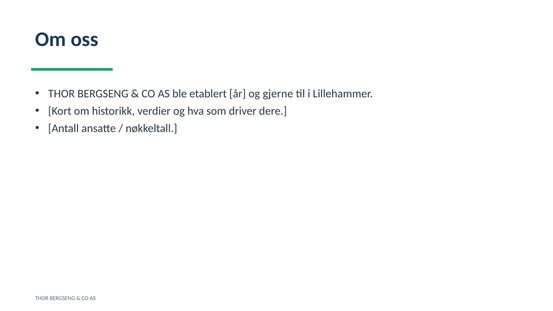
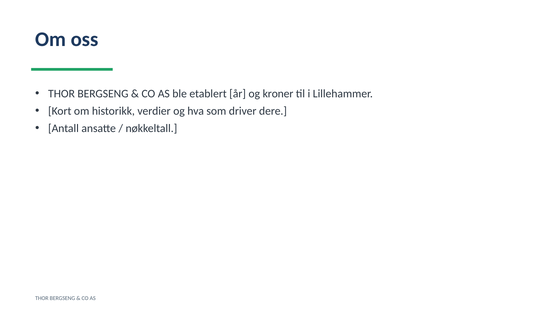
gjerne: gjerne -> kroner
